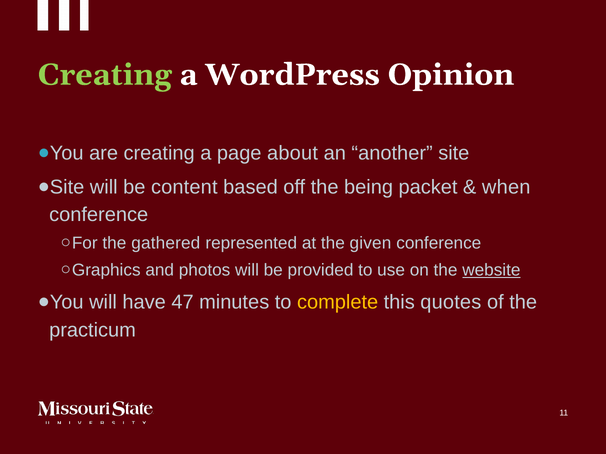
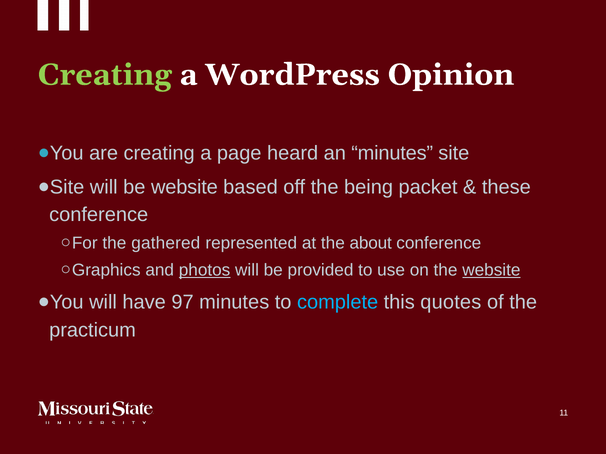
about: about -> heard
an another: another -> minutes
be content: content -> website
when: when -> these
given: given -> about
photos underline: none -> present
47: 47 -> 97
complete colour: yellow -> light blue
